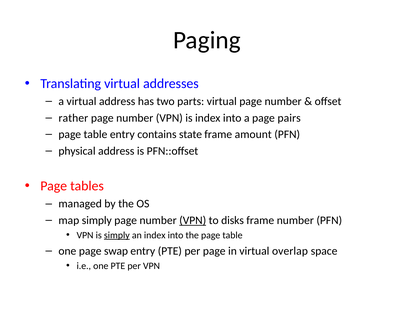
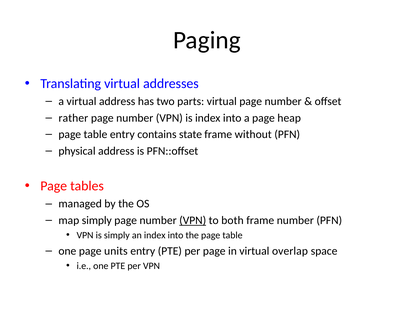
pairs: pairs -> heap
amount: amount -> without
disks: disks -> both
simply at (117, 236) underline: present -> none
swap: swap -> units
